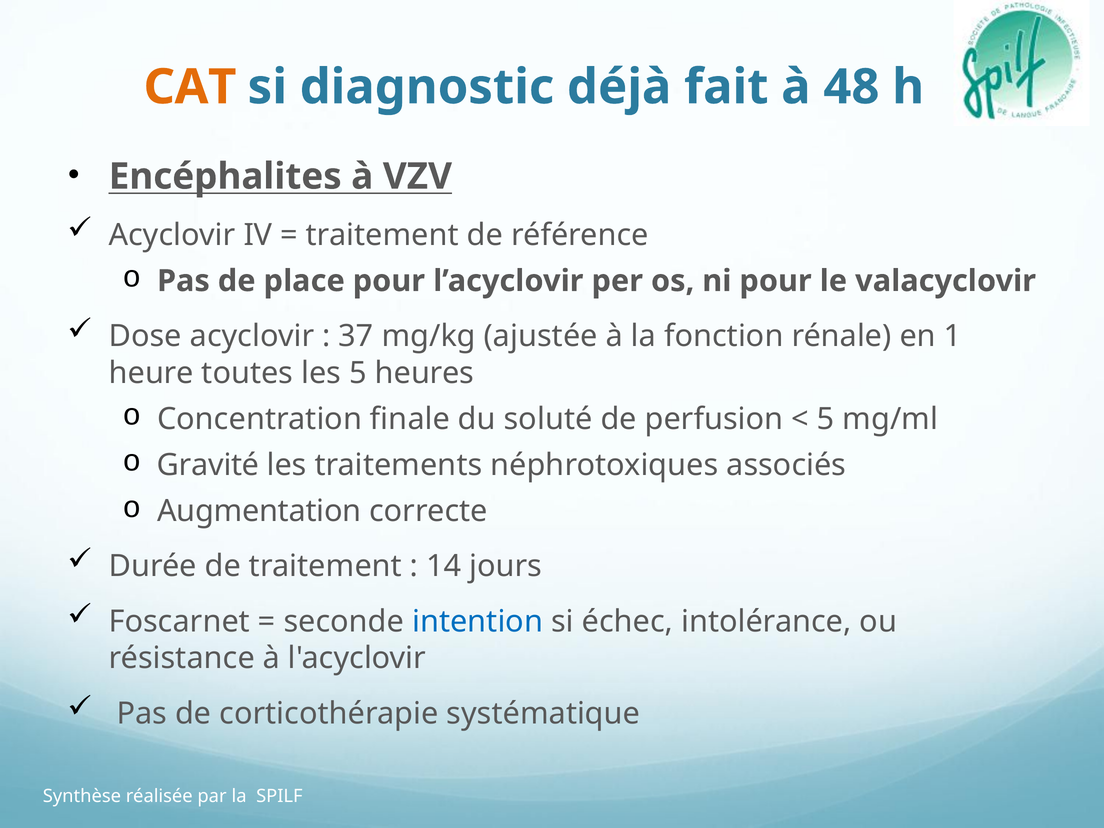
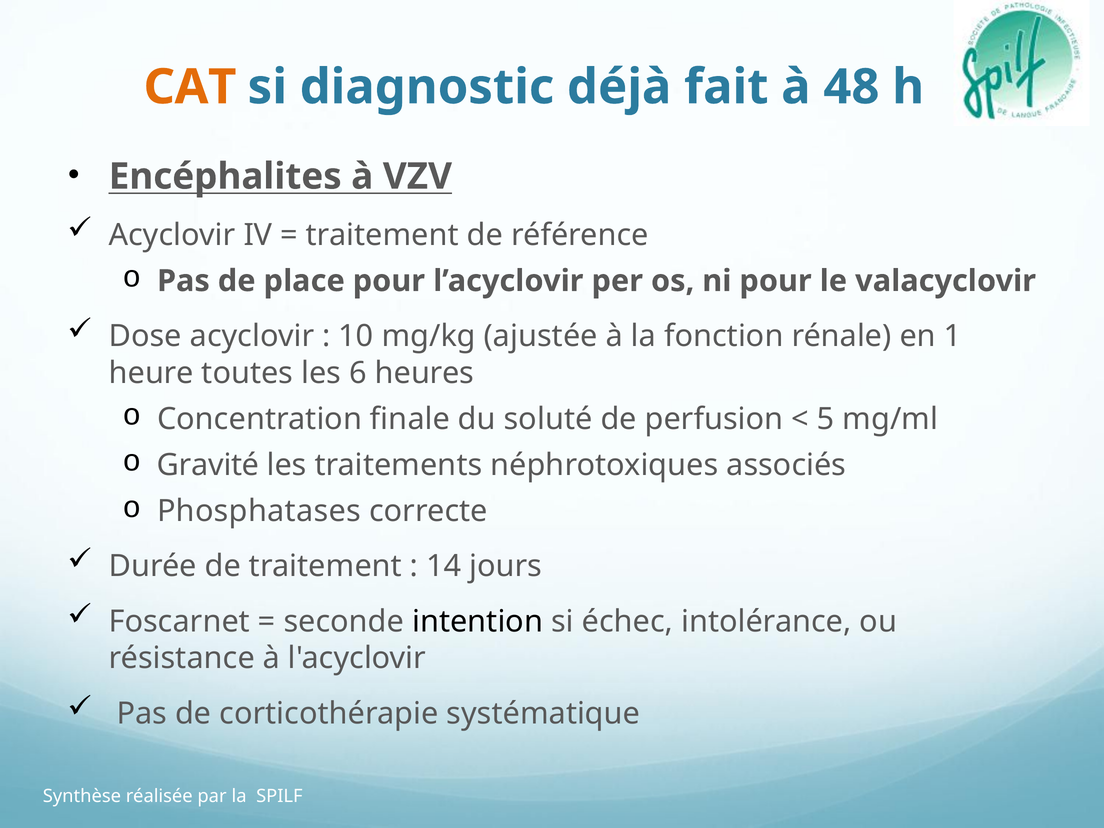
37: 37 -> 10
les 5: 5 -> 6
Augmentation: Augmentation -> Phosphatases
intention colour: blue -> black
